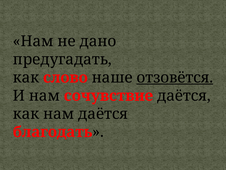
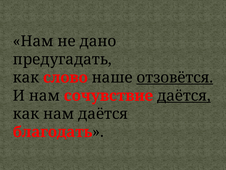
даётся at (184, 95) underline: none -> present
